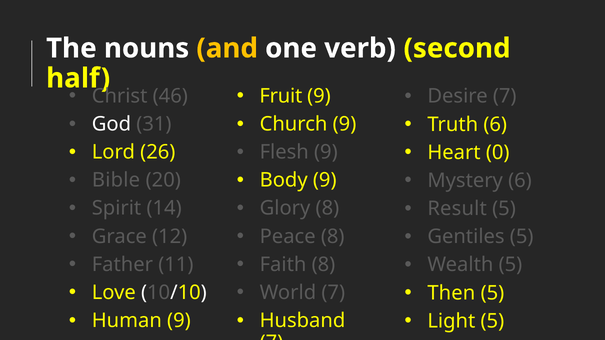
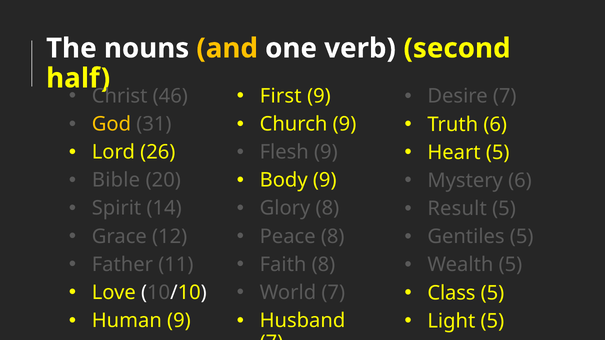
Fruit: Fruit -> First
God colour: white -> yellow
Heart 0: 0 -> 5
Then: Then -> Class
